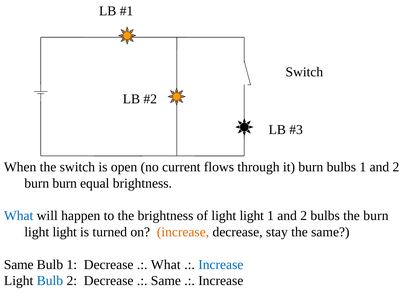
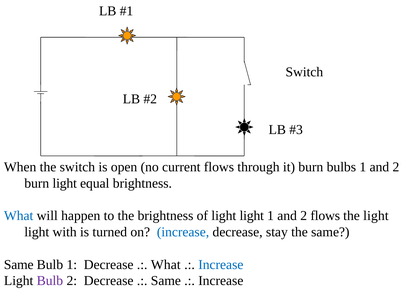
burn burn: burn -> light
2 bulbs: bulbs -> flows
the burn: burn -> light
light at (65, 232): light -> with
increase at (183, 232) colour: orange -> blue
Bulb at (50, 281) colour: blue -> purple
